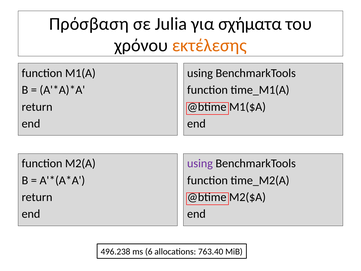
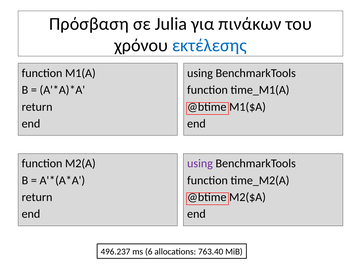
σχήματα: σχήματα -> πινάκων
εκτέλεσης colour: orange -> blue
496.238: 496.238 -> 496.237
